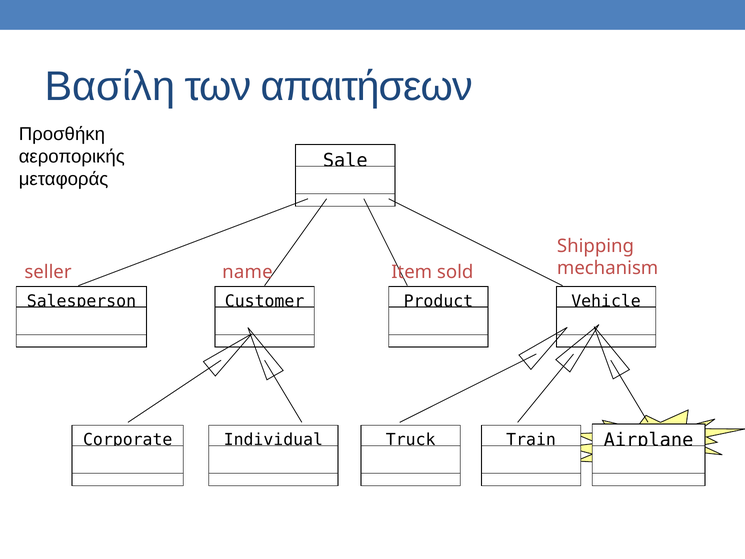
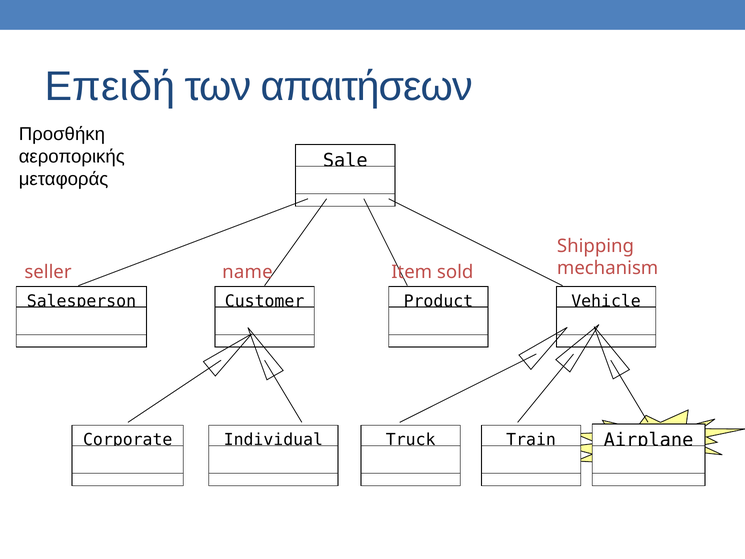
Βασίλη: Βασίλη -> Επειδή
